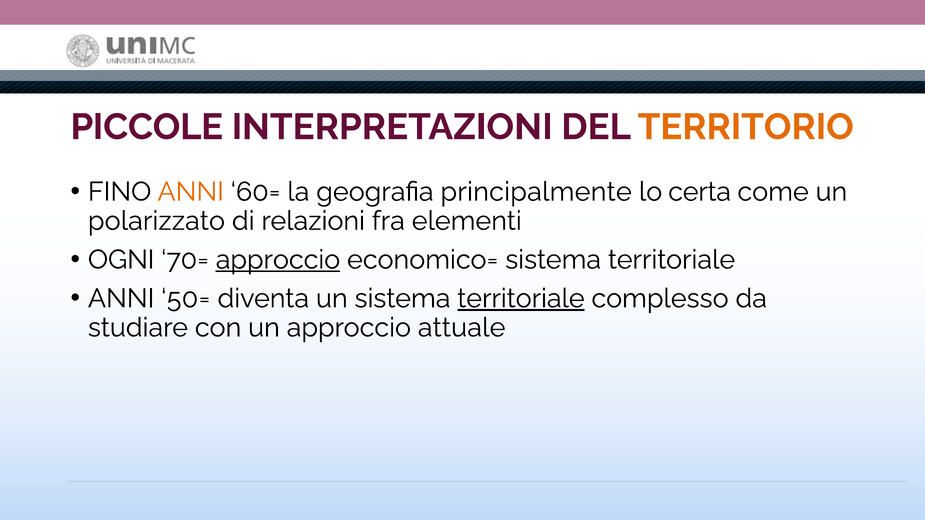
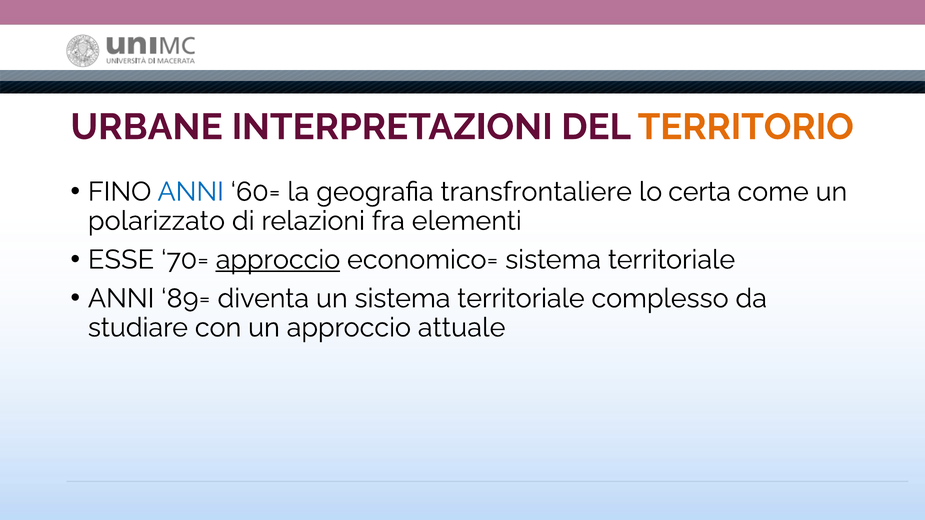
PICCOLE: PICCOLE -> URBANE
ANNI at (191, 192) colour: orange -> blue
principalmente: principalmente -> transfrontaliere
OGNI: OGNI -> ESSE
50=: 50= -> 89=
territoriale at (521, 299) underline: present -> none
